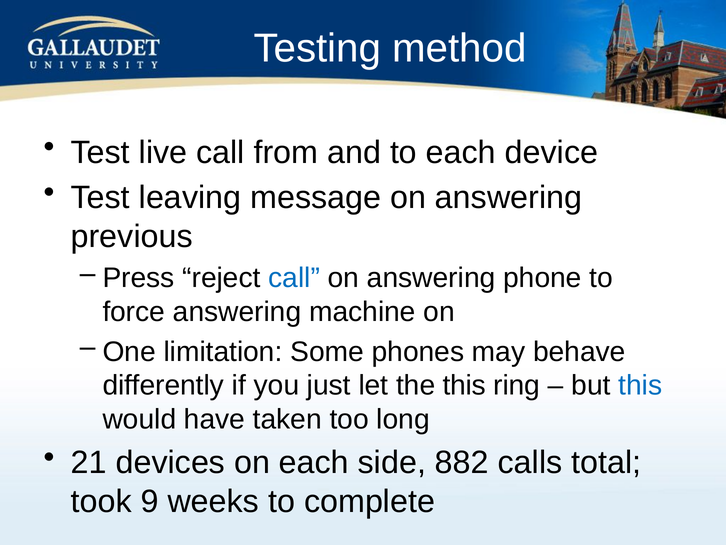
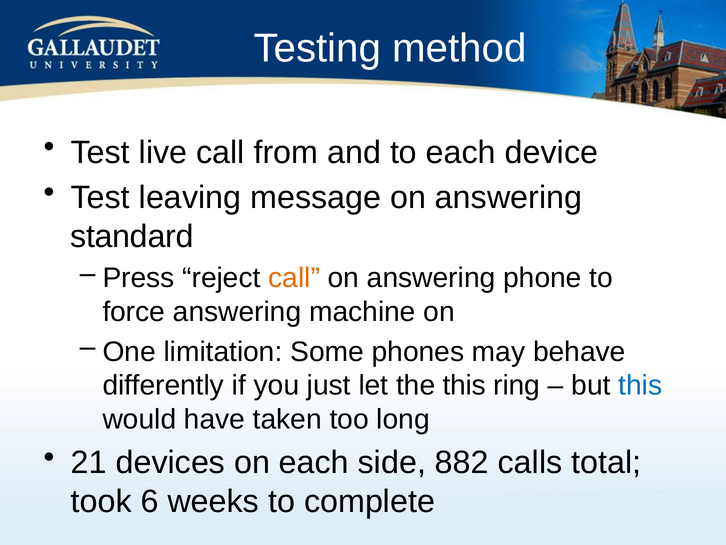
previous: previous -> standard
call at (294, 278) colour: blue -> orange
9: 9 -> 6
